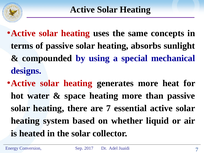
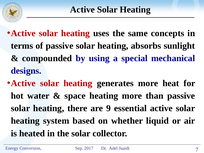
are 7: 7 -> 9
